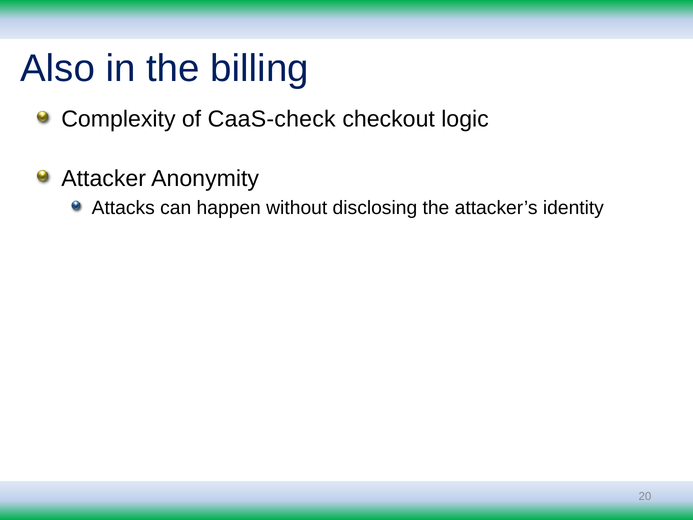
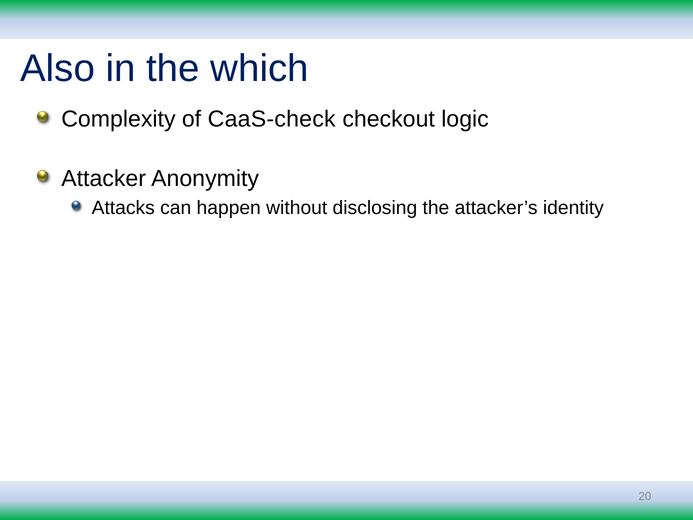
billing: billing -> which
